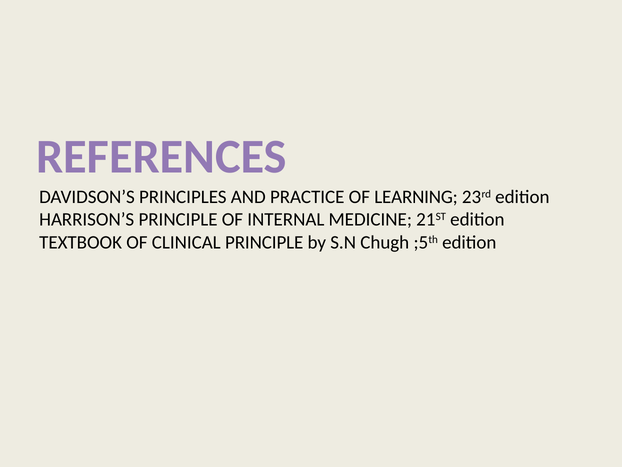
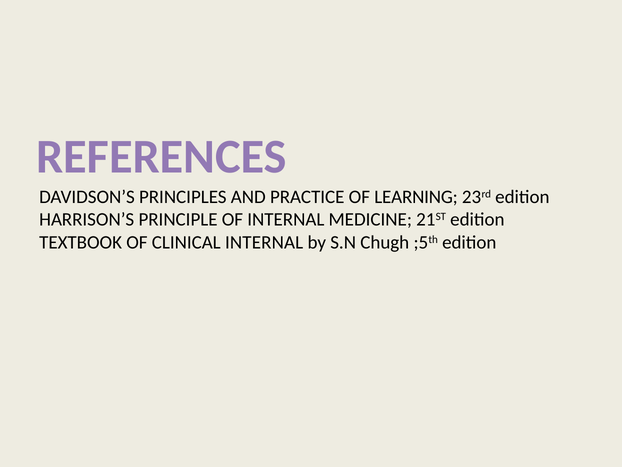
CLINICAL PRINCIPLE: PRINCIPLE -> INTERNAL
